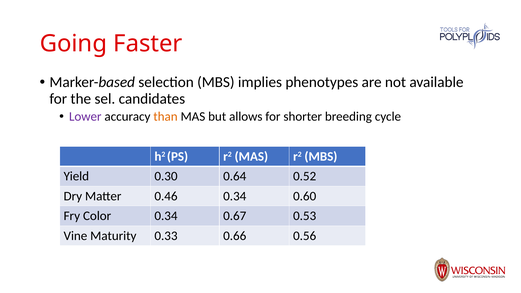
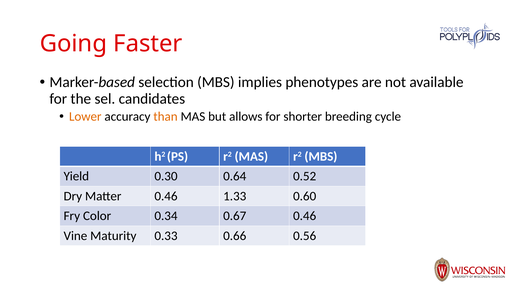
Lower colour: purple -> orange
0.46 0.34: 0.34 -> 1.33
0.67 0.53: 0.53 -> 0.46
